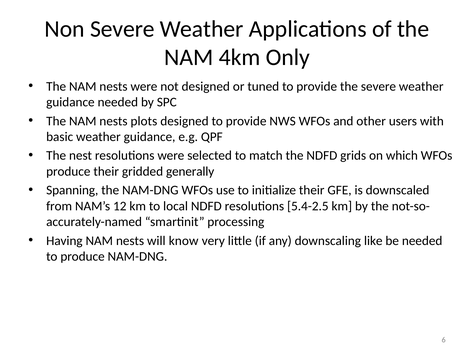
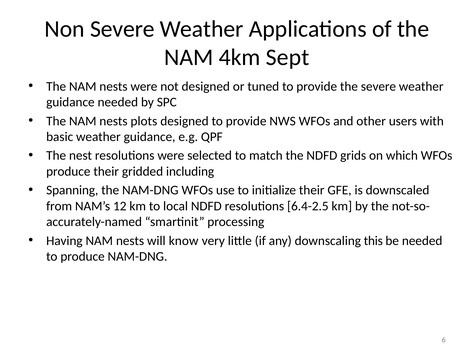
Only: Only -> Sept
generally: generally -> including
5.4-2.5: 5.4-2.5 -> 6.4-2.5
like: like -> this
